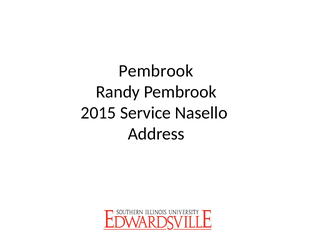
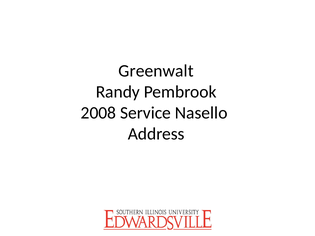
Pembrook at (156, 71): Pembrook -> Greenwalt
2015: 2015 -> 2008
